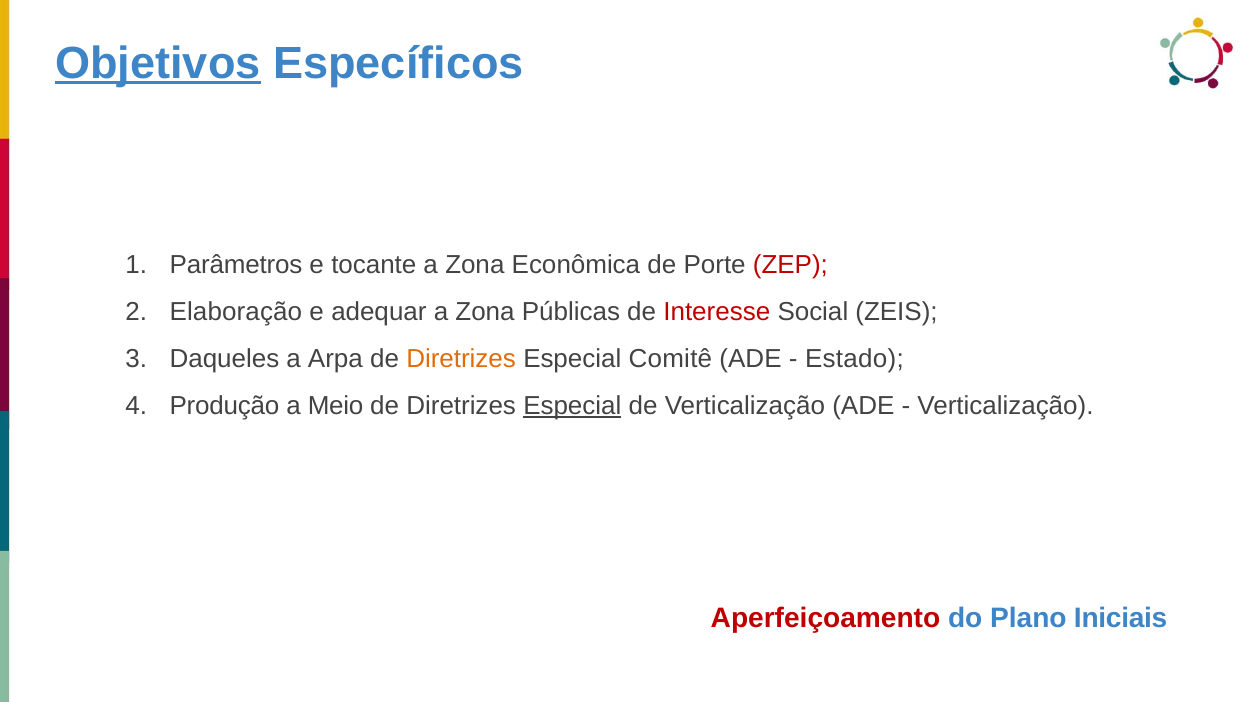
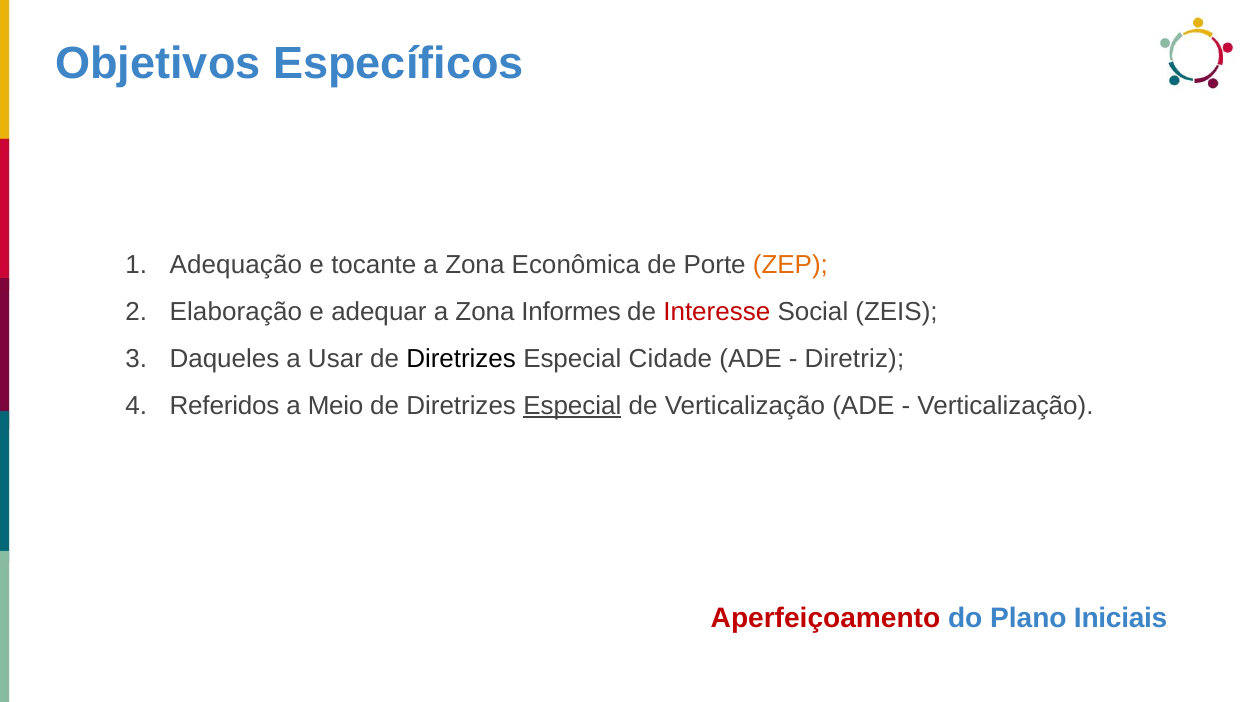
Objetivos underline: present -> none
Parâmetros: Parâmetros -> Adequação
ZEP colour: red -> orange
Públicas: Públicas -> Informes
Arpa: Arpa -> Usar
Diretrizes at (461, 359) colour: orange -> black
Comitê: Comitê -> Cidade
Estado: Estado -> Diretriz
Produção: Produção -> Referidos
